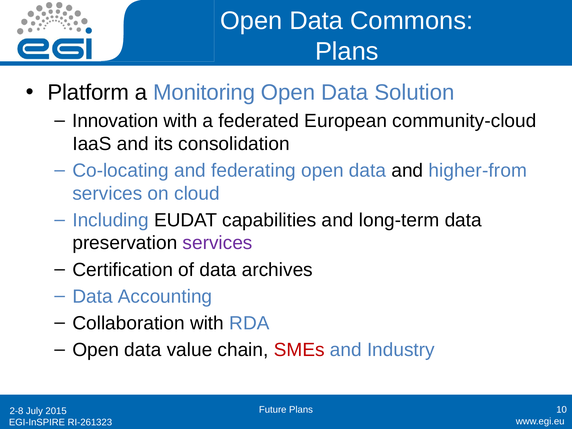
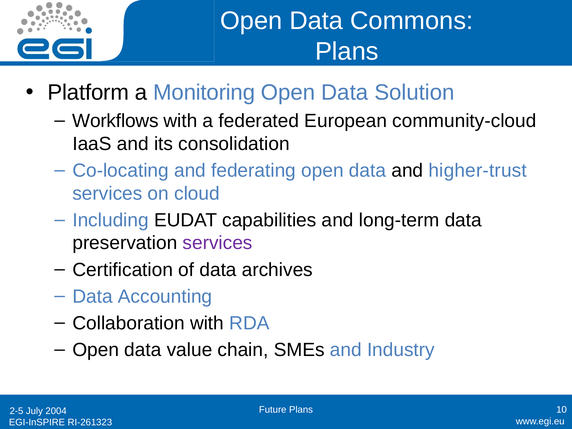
Innovation: Innovation -> Workflows
higher-from: higher-from -> higher-trust
SMEs colour: red -> black
2-8: 2-8 -> 2-5
2015: 2015 -> 2004
